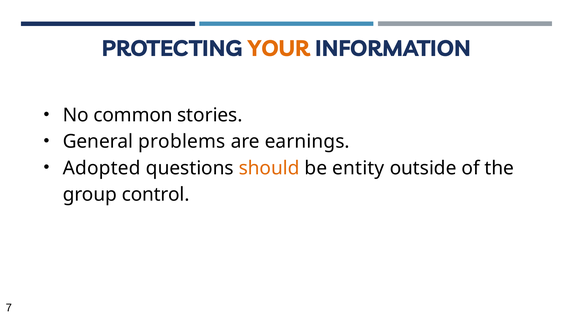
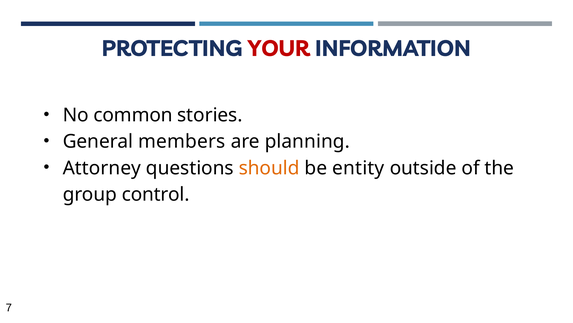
YOUR colour: orange -> red
problems: problems -> members
earnings: earnings -> planning
Adopted: Adopted -> Attorney
